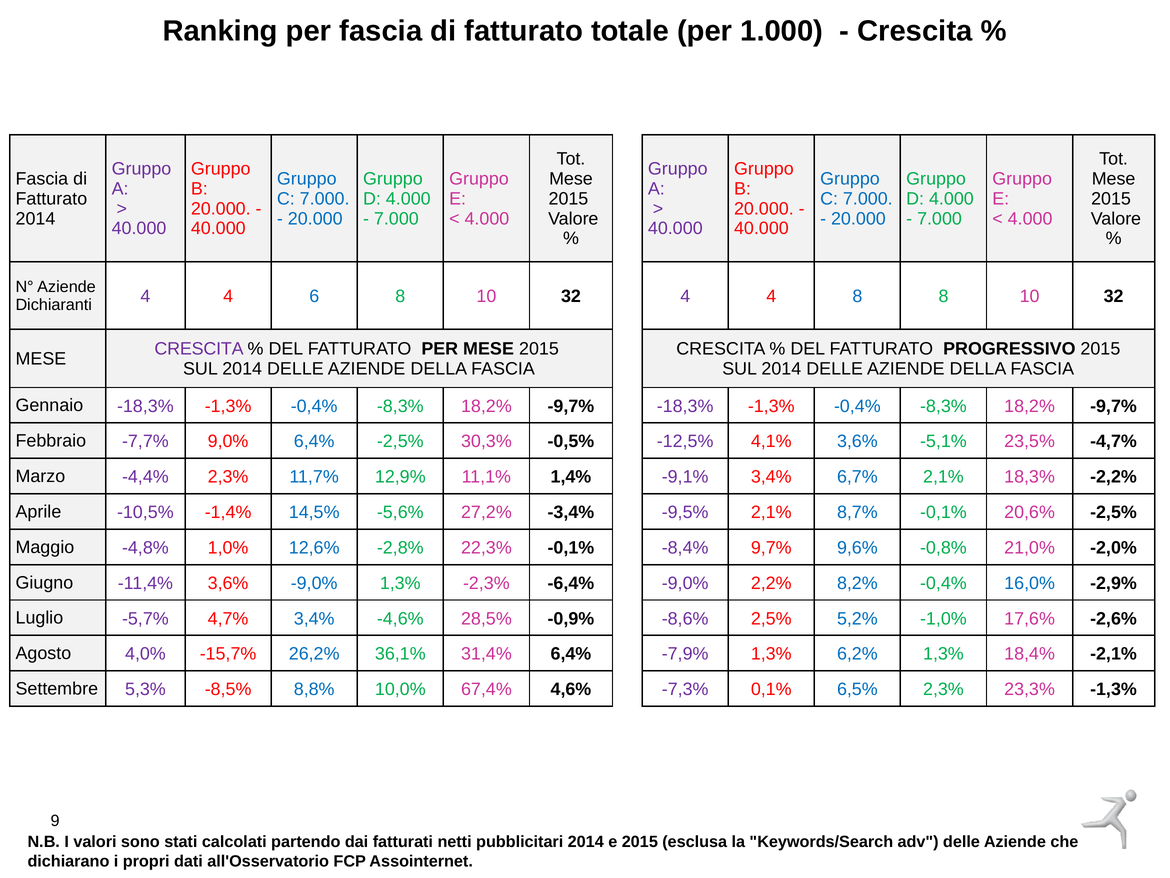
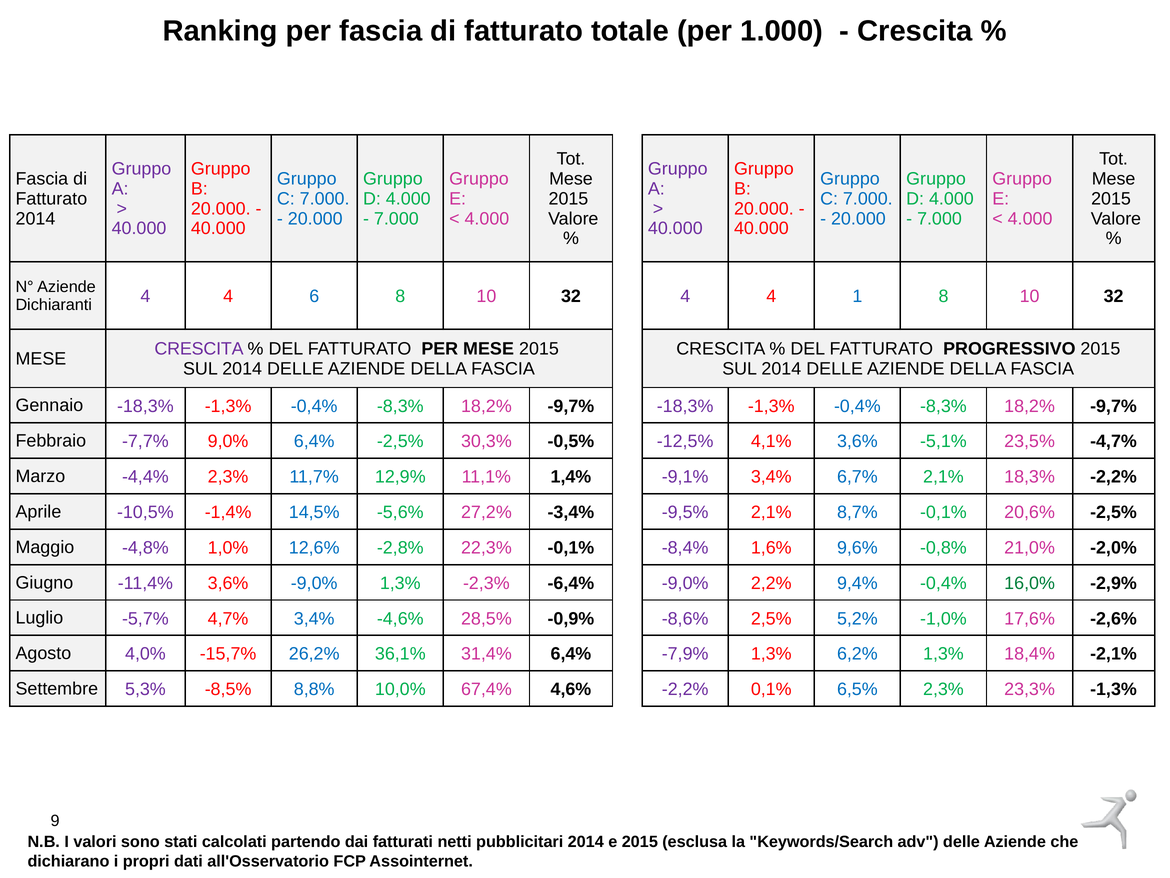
4 8: 8 -> 1
9,7%: 9,7% -> 1,6%
8,2%: 8,2% -> 9,4%
16,0% colour: blue -> green
4,6% -7,3%: -7,3% -> -2,2%
